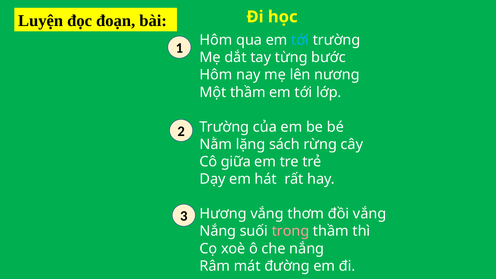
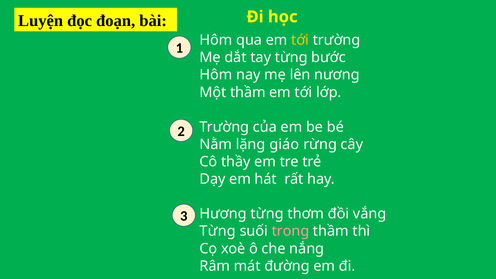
tới at (300, 40) colour: light blue -> yellow
sách: sách -> giáo
giữa: giữa -> thầy
Hương vắng: vắng -> từng
Nắng at (218, 231): Nắng -> Từng
